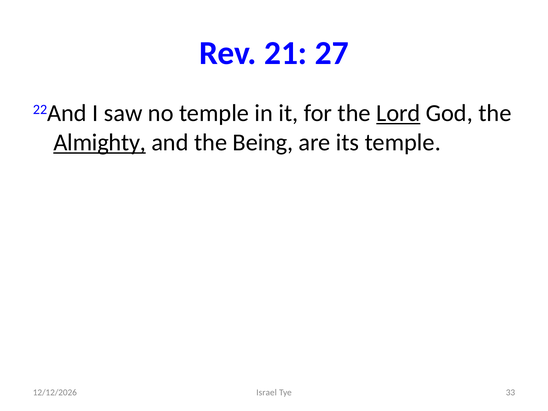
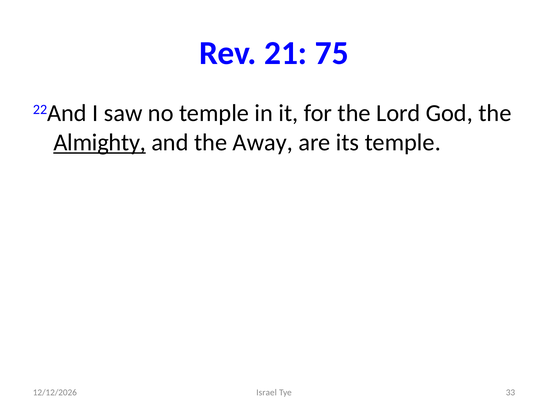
27: 27 -> 75
Lord underline: present -> none
Being: Being -> Away
